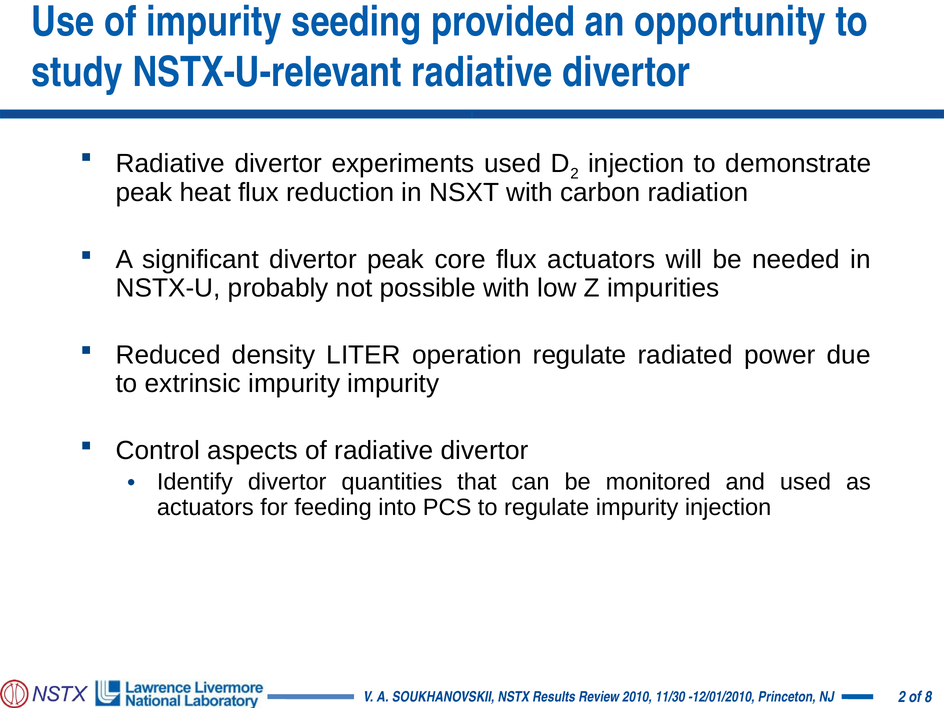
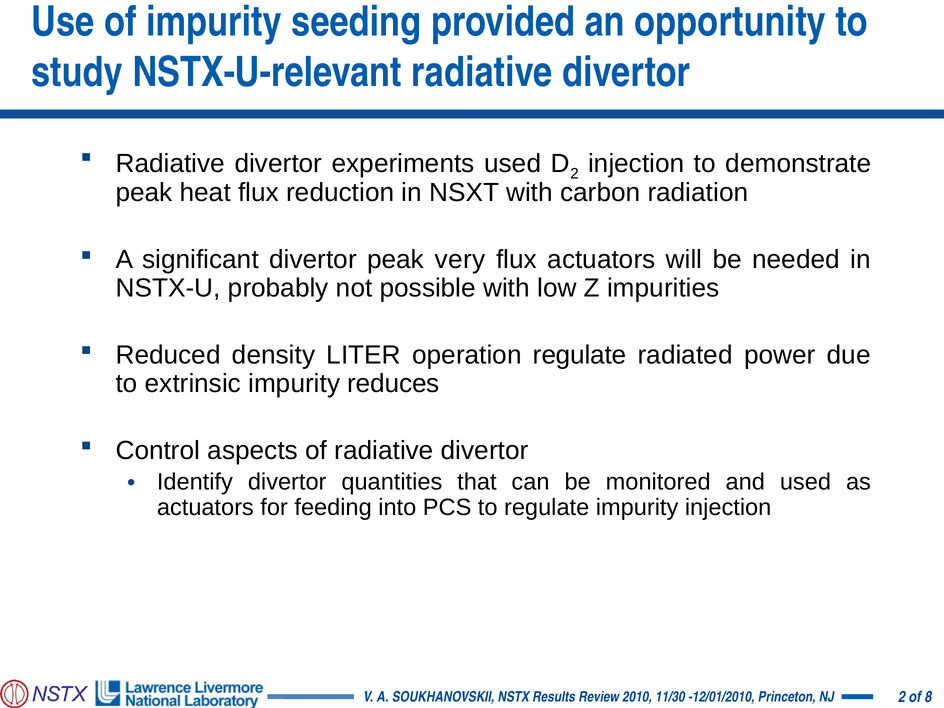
core: core -> very
impurity impurity: impurity -> reduces
